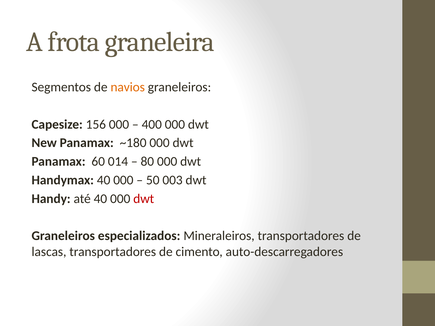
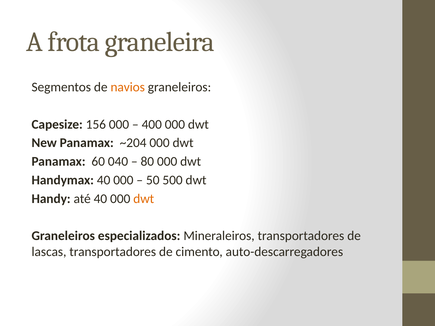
~180: ~180 -> ~204
014: 014 -> 040
003: 003 -> 500
dwt at (144, 199) colour: red -> orange
